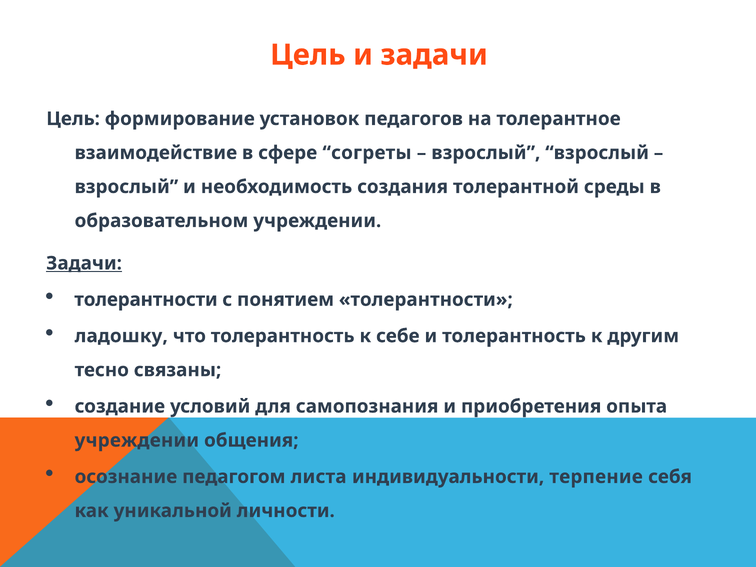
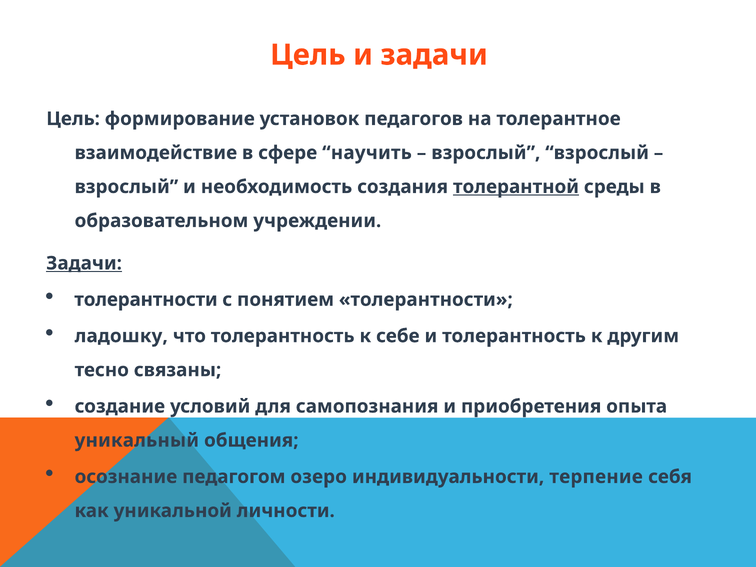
согреты: согреты -> научить
толерантной underline: none -> present
учреждении at (137, 440): учреждении -> уникальный
листа: листа -> озеро
